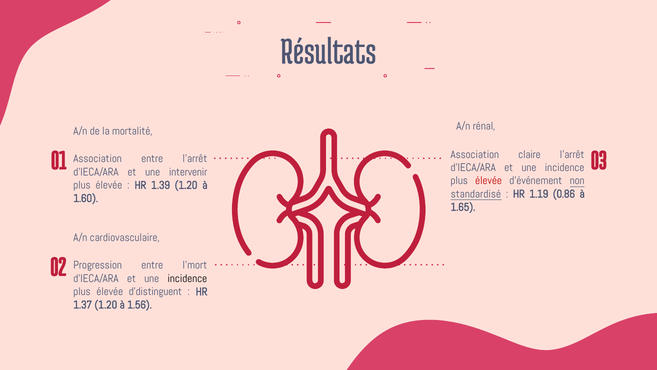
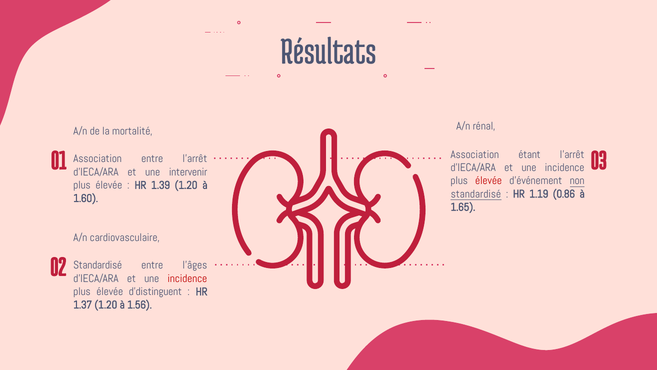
claire: claire -> étant
Progression at (98, 265): Progression -> Standardisé
l’mort: l’mort -> l’âges
incidence at (187, 278) colour: black -> red
